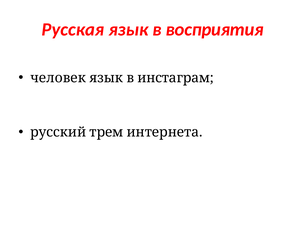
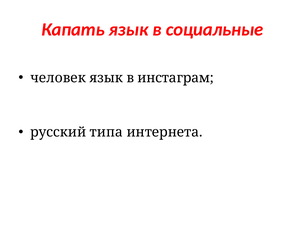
Русская: Русская -> Капать
восприятия: восприятия -> социальные
трем: трем -> типа
